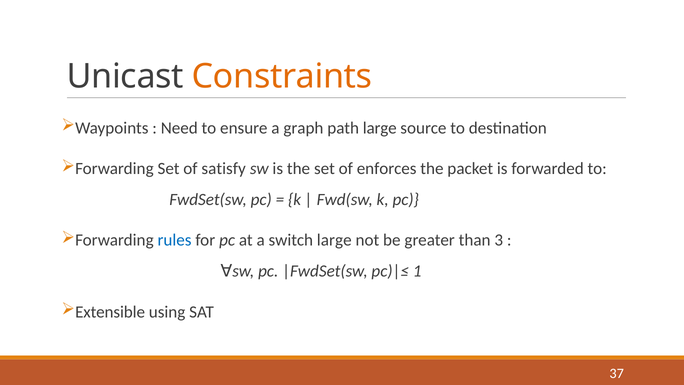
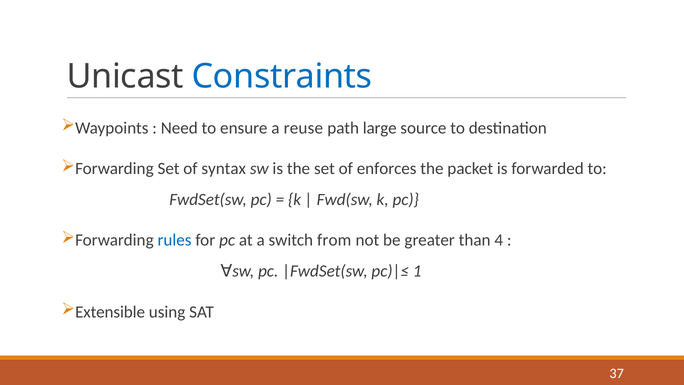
Constraints colour: orange -> blue
graph: graph -> reuse
satisfy: satisfy -> syntax
switch large: large -> from
3: 3 -> 4
